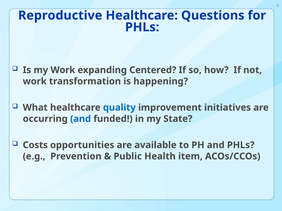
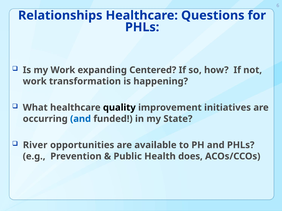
Reproductive: Reproductive -> Relationships
quality colour: blue -> black
Costs: Costs -> River
item: item -> does
